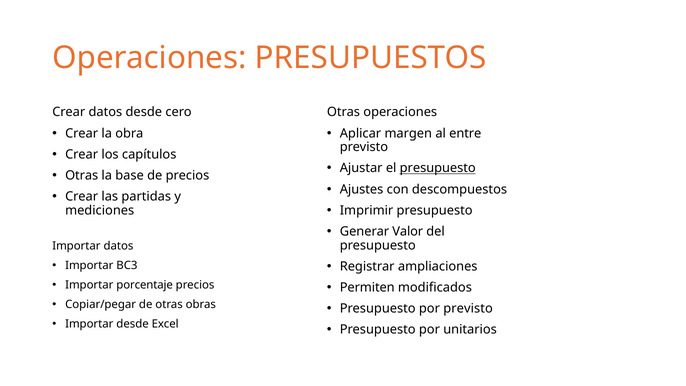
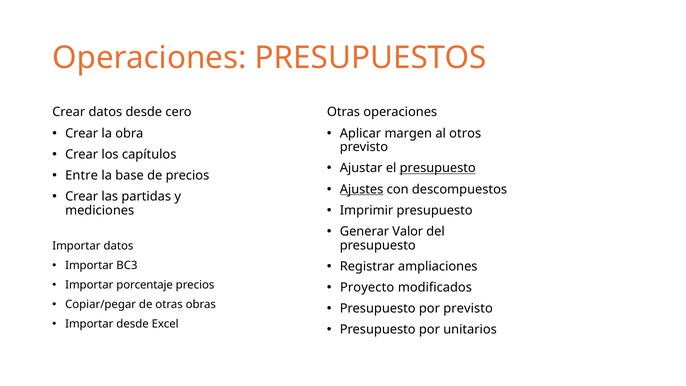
entre: entre -> otros
Otras at (82, 175): Otras -> Entre
Ajustes underline: none -> present
Permiten: Permiten -> Proyecto
